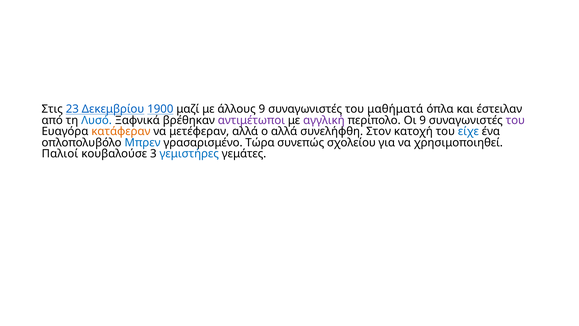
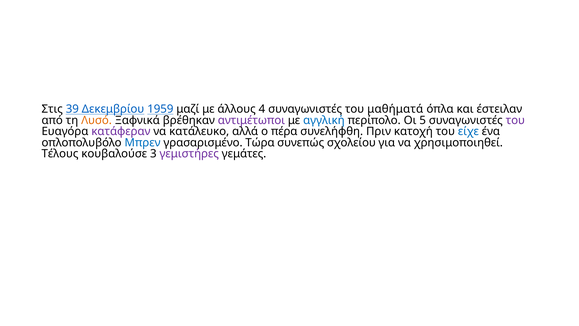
23: 23 -> 39
1900: 1900 -> 1959
άλλους 9: 9 -> 4
Λυσό colour: blue -> orange
αγγλική colour: purple -> blue
Οι 9: 9 -> 5
κατάφεραν colour: orange -> purple
μετέφεραν: μετέφεραν -> κατάλευκο
ο αλλά: αλλά -> πέρα
Στον: Στον -> Πριν
Παλιοί: Παλιοί -> Τέλους
γεμιστήρες colour: blue -> purple
